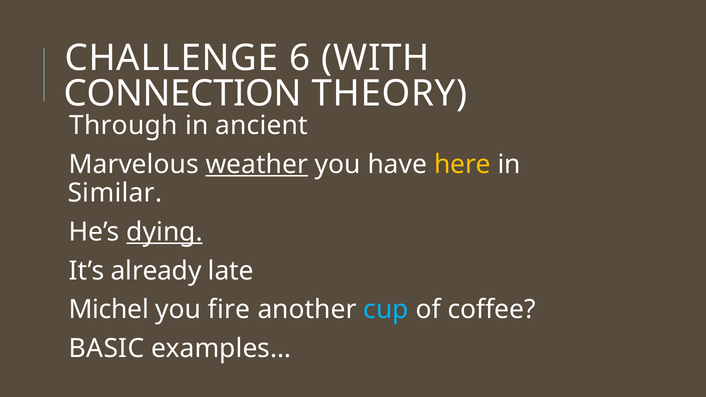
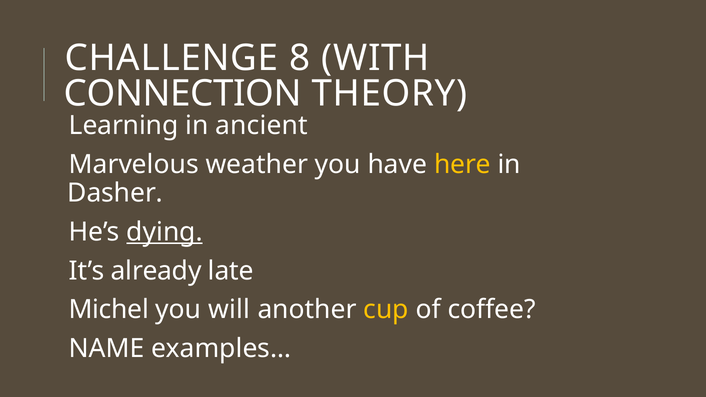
6: 6 -> 8
Through: Through -> Learning
weather underline: present -> none
Similar: Similar -> Dasher
fire: fire -> will
cup colour: light blue -> yellow
BASIC: BASIC -> NAME
